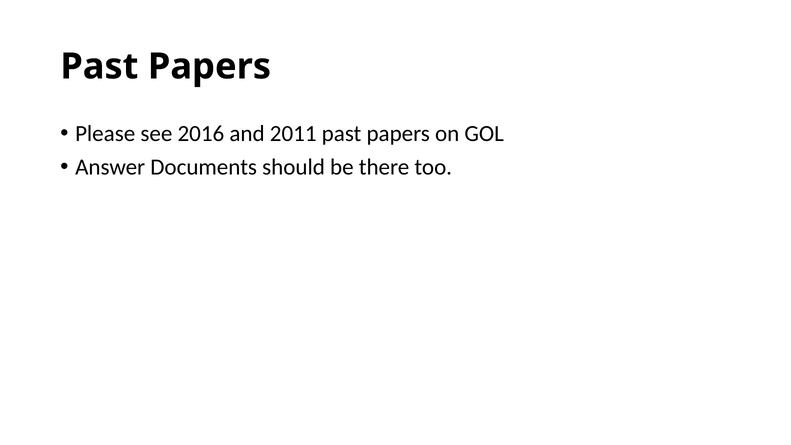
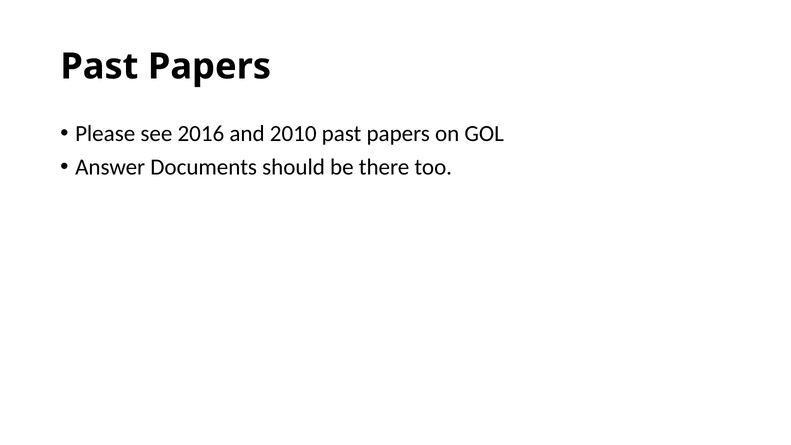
2011: 2011 -> 2010
